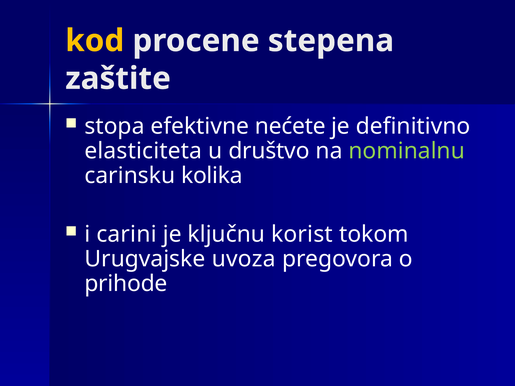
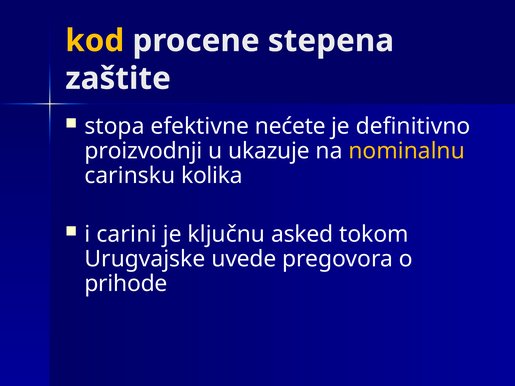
elasticiteta: elasticiteta -> proizvodnji
društvo: društvo -> ukazuje
nominalnu colour: light green -> yellow
korist: korist -> asked
uvoza: uvoza -> uvede
